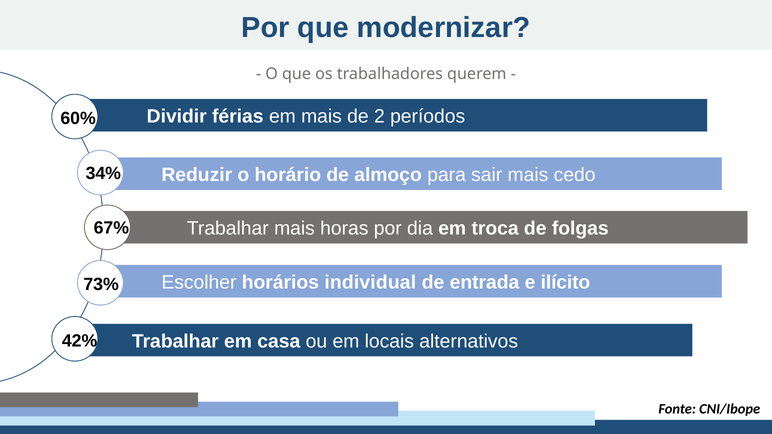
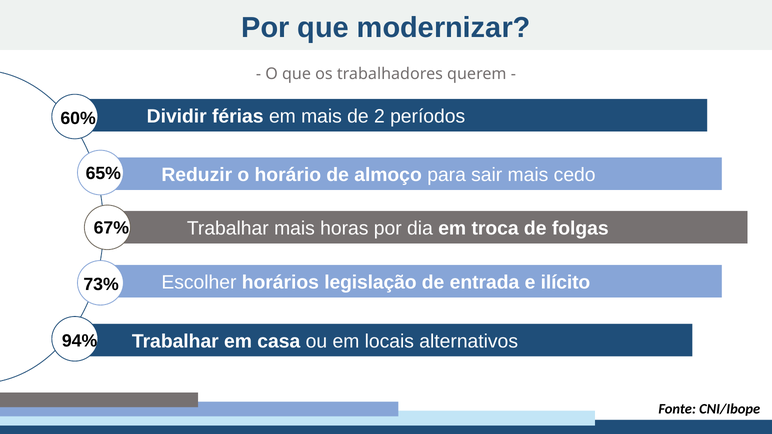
34%: 34% -> 65%
individual: individual -> legislação
42%: 42% -> 94%
